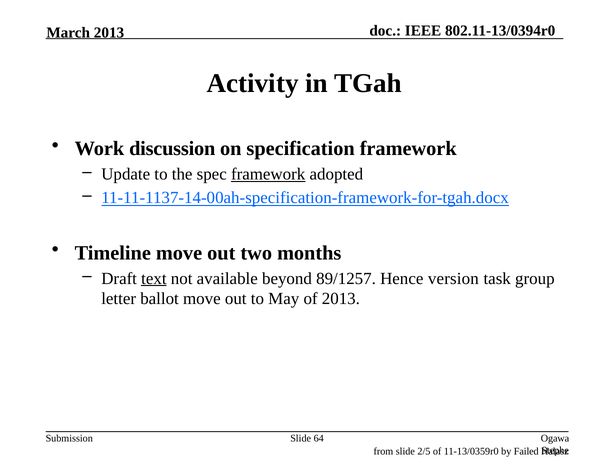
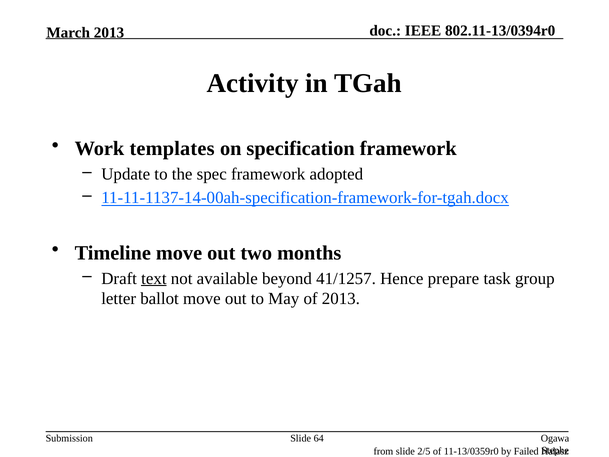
discussion: discussion -> templates
framework at (268, 174) underline: present -> none
89/1257: 89/1257 -> 41/1257
version: version -> prepare
